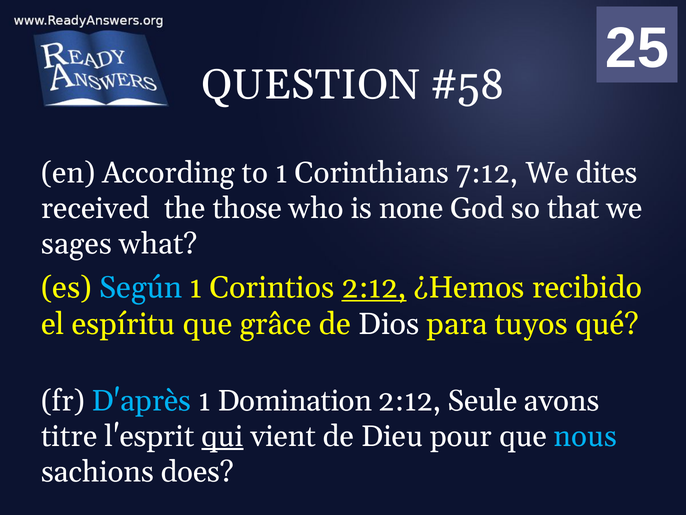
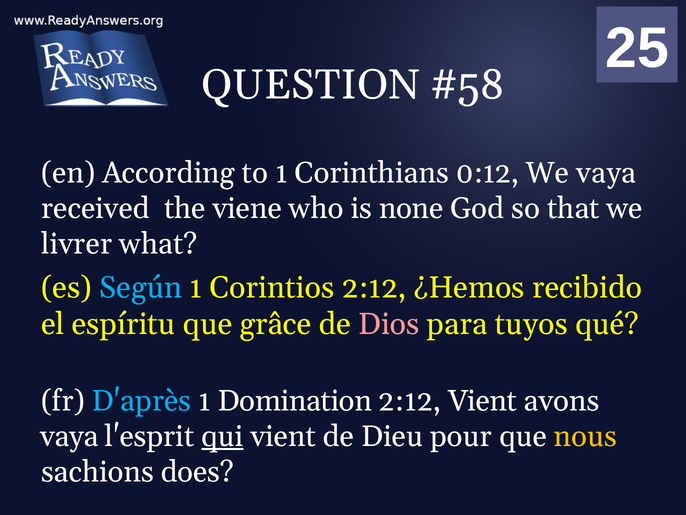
7:12: 7:12 -> 0:12
We dites: dites -> vaya
those: those -> viene
sages: sages -> livrer
2:12 at (374, 287) underline: present -> none
Dios colour: white -> pink
2:12 Seule: Seule -> Vient
titre at (69, 436): titre -> vaya
nous colour: light blue -> yellow
